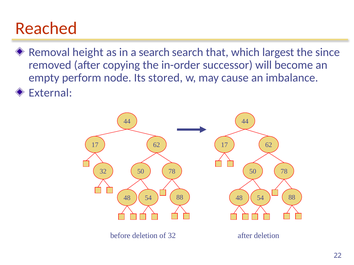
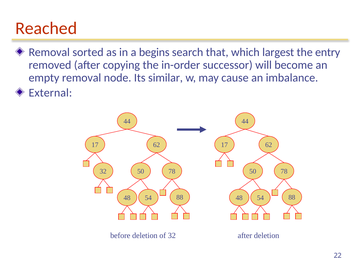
height: height -> sorted
a search: search -> begins
since: since -> entry
empty perform: perform -> removal
stored: stored -> similar
